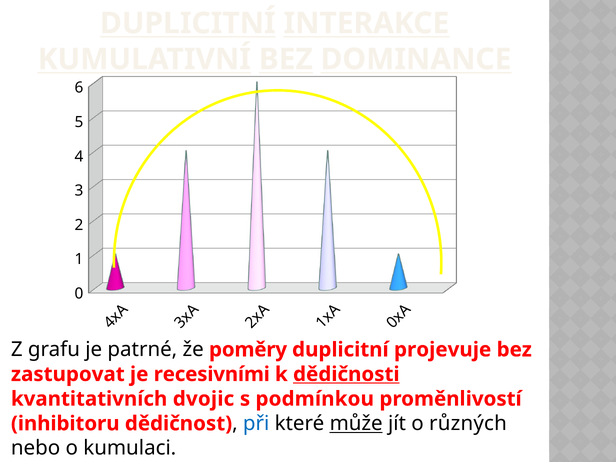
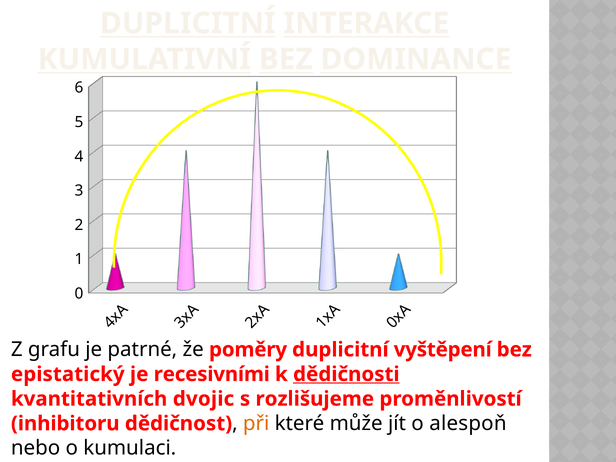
projevuje: projevuje -> vyštěpení
zastupovat: zastupovat -> epistatický
podmínkou: podmínkou -> rozlišujeme
při colour: blue -> orange
může underline: present -> none
různých: různých -> alespoň
